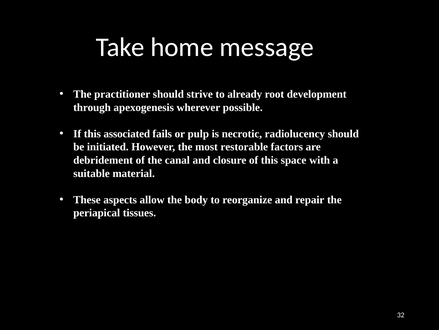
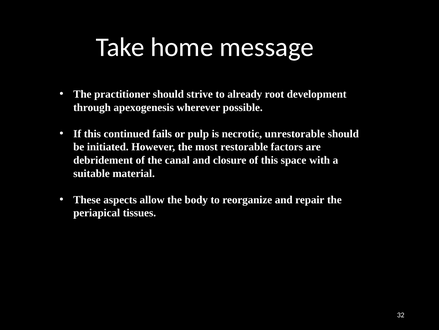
associated: associated -> continued
radiolucency: radiolucency -> unrestorable
